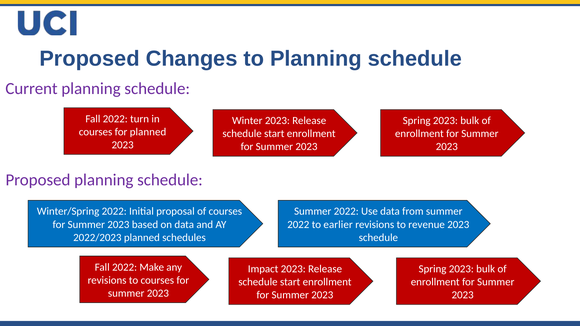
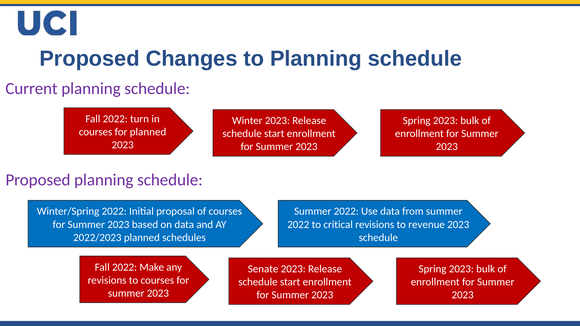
earlier: earlier -> critical
Impact: Impact -> Senate
